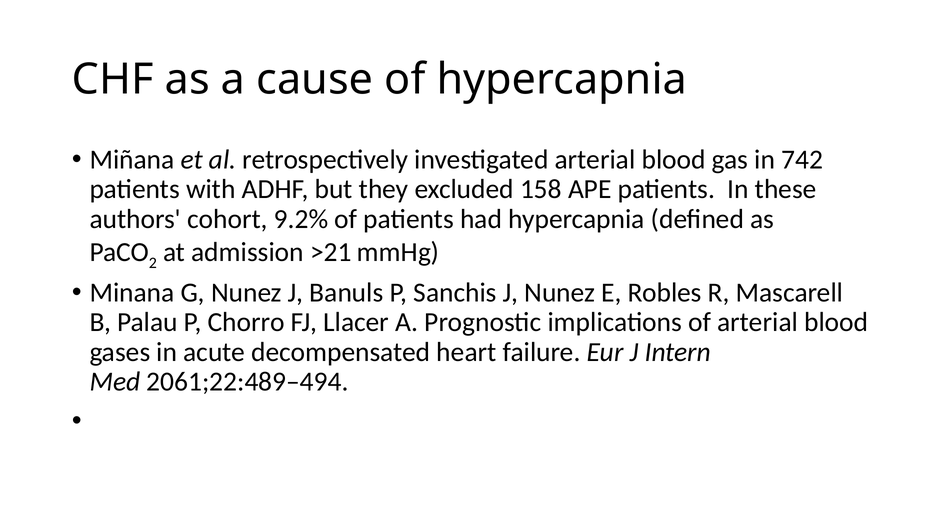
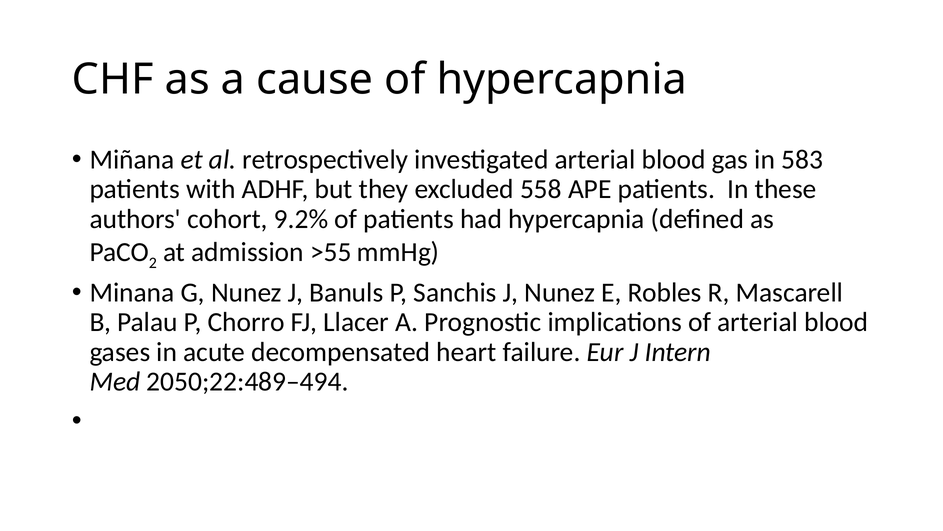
742: 742 -> 583
158: 158 -> 558
>21: >21 -> >55
2061;22:489–494: 2061;22:489–494 -> 2050;22:489–494
